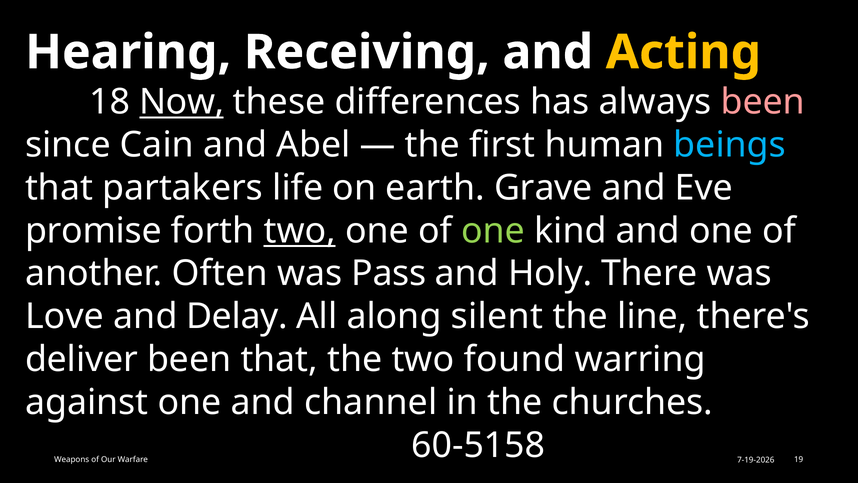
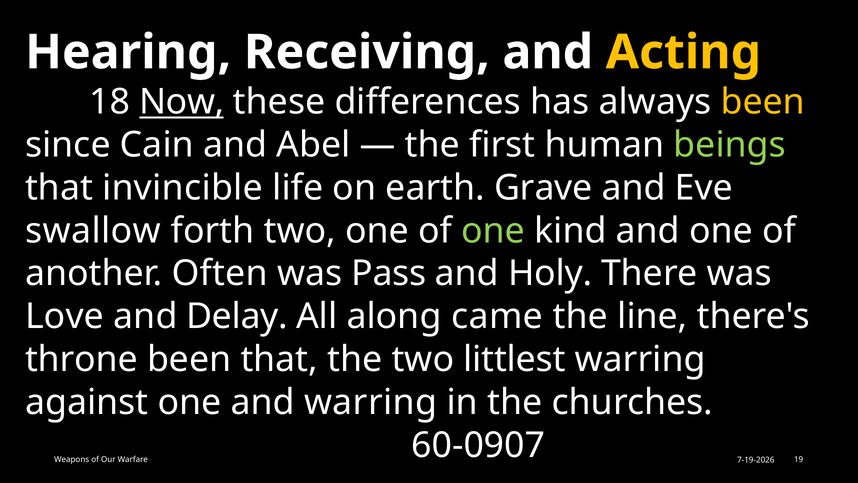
been at (763, 102) colour: pink -> yellow
beings colour: light blue -> light green
partakers: partakers -> invincible
promise: promise -> swallow
two at (300, 231) underline: present -> none
silent: silent -> came
deliver: deliver -> throne
found: found -> littlest
and channel: channel -> warring
60-5158: 60-5158 -> 60-0907
